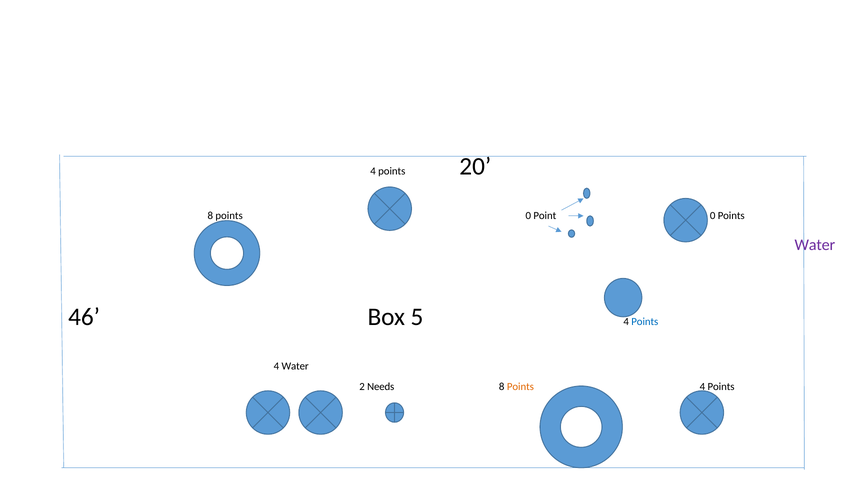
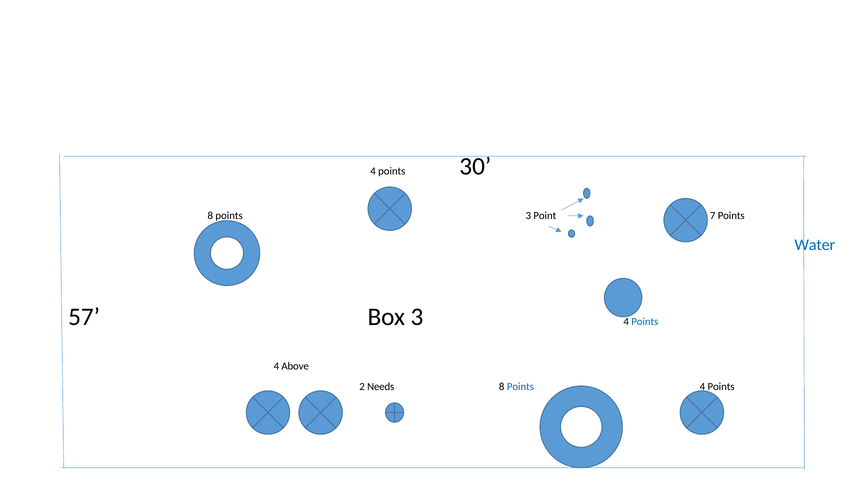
20: 20 -> 30
0 at (528, 216): 0 -> 3
Point 0: 0 -> 7
Water at (815, 245) colour: purple -> blue
46: 46 -> 57
Box 5: 5 -> 3
4 Water: Water -> Above
Points at (520, 387) colour: orange -> blue
